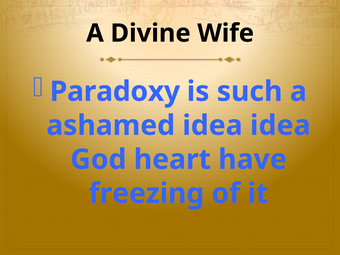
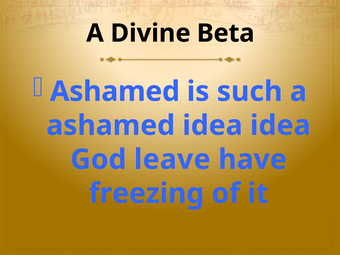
Wife: Wife -> Beta
Paradoxy at (115, 92): Paradoxy -> Ashamed
heart: heart -> leave
